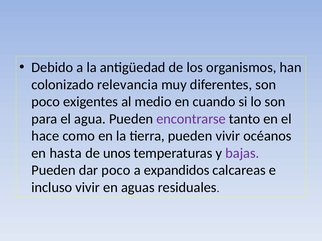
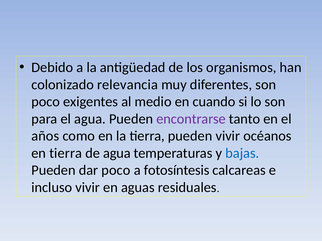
hace: hace -> años
en hasta: hasta -> tierra
de unos: unos -> agua
bajas colour: purple -> blue
expandidos: expandidos -> fotosíntesis
